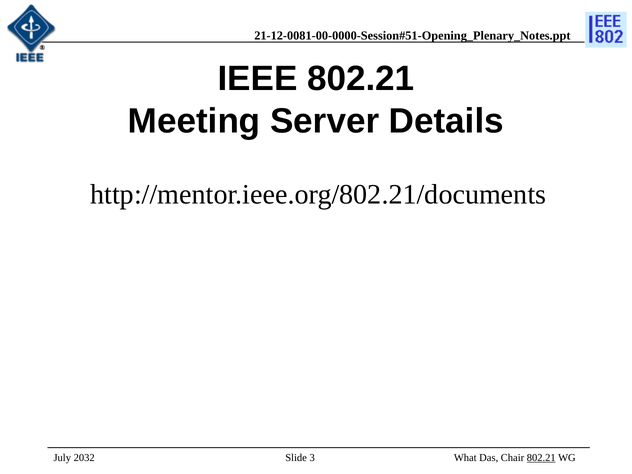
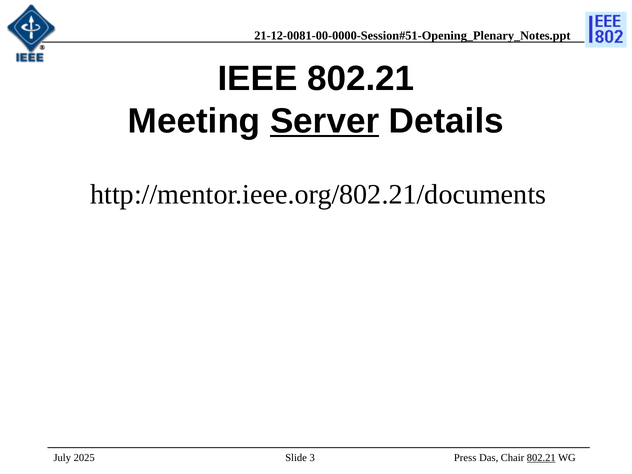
Server underline: none -> present
2032: 2032 -> 2025
What: What -> Press
